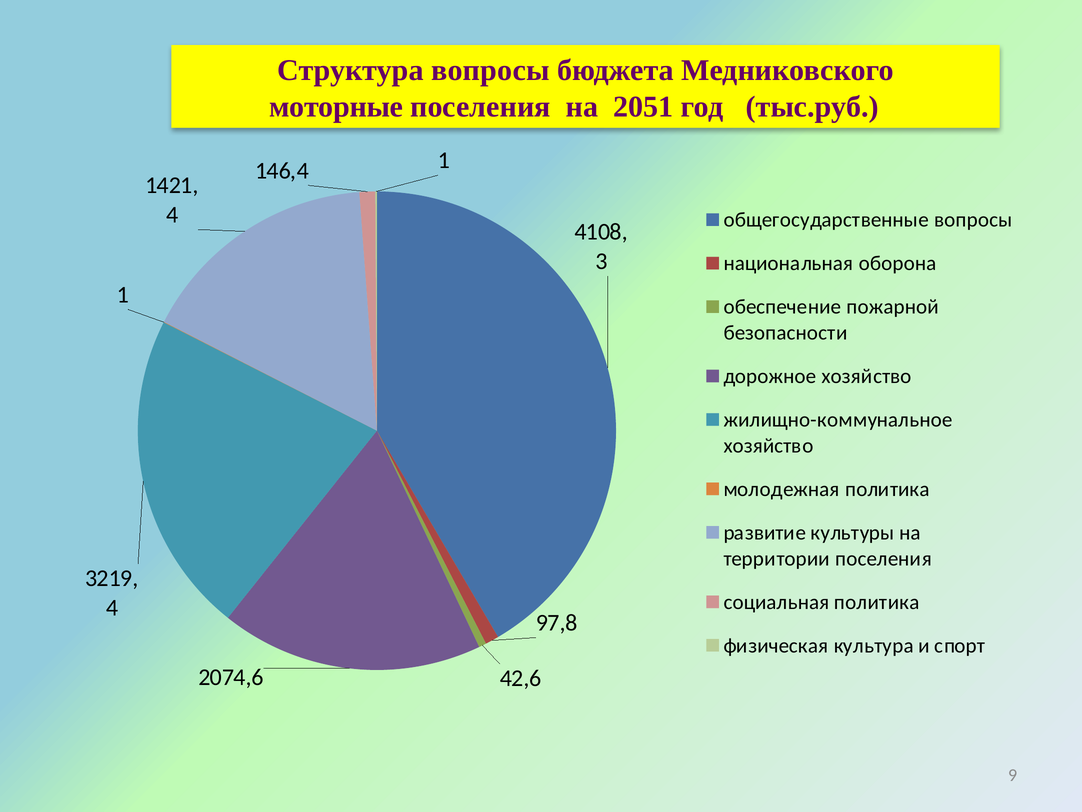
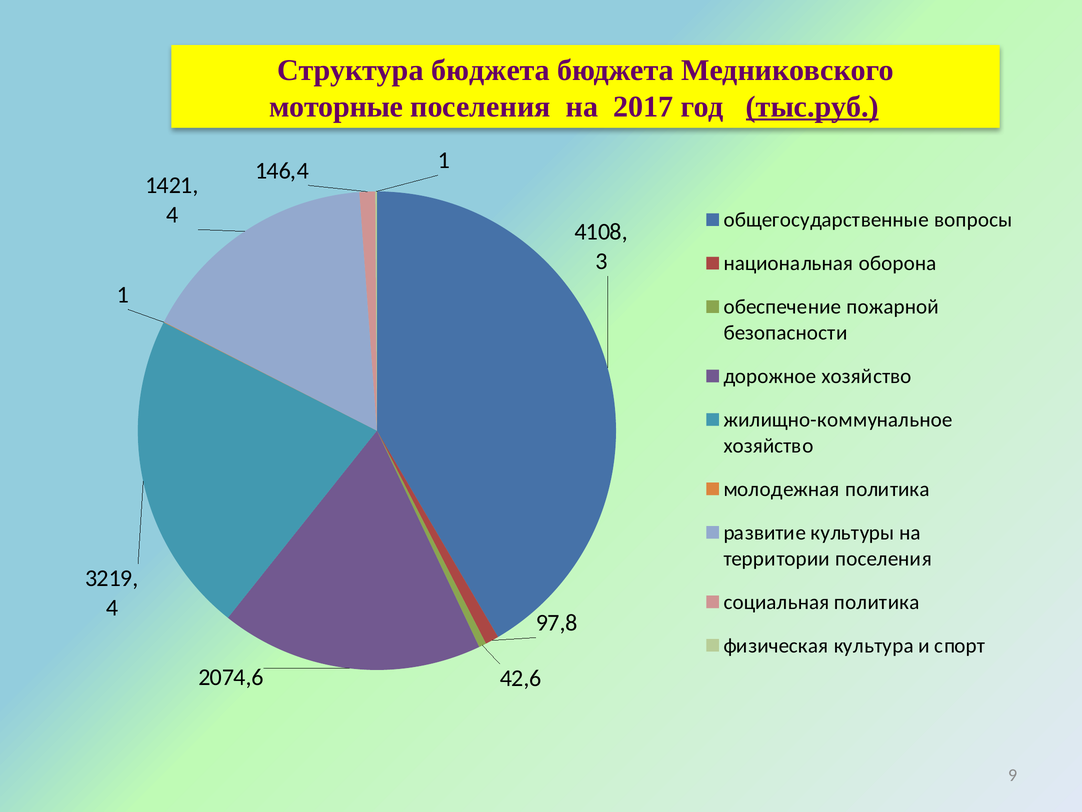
Структура вопросы: вопросы -> бюджета
2051: 2051 -> 2017
тыс.руб underline: none -> present
